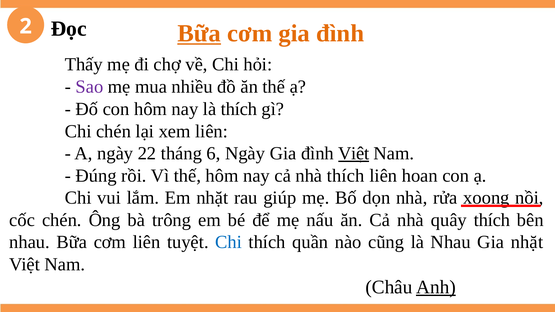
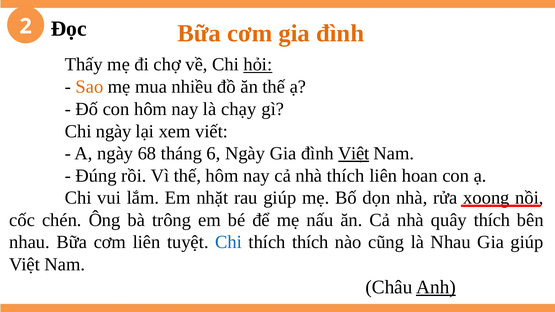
Bữa at (199, 33) underline: present -> none
hỏi underline: none -> present
Sao colour: purple -> orange
là thích: thích -> chạy
Chi chén: chén -> ngày
xem liên: liên -> viết
22: 22 -> 68
thích quần: quần -> thích
Gia nhặt: nhặt -> giúp
